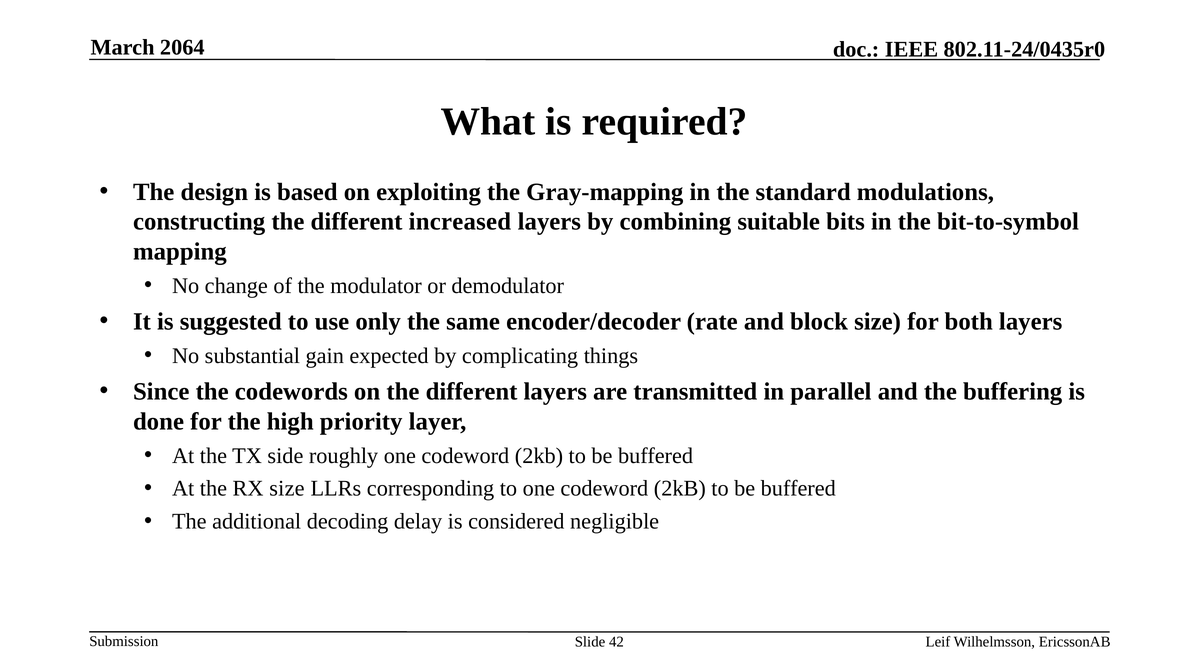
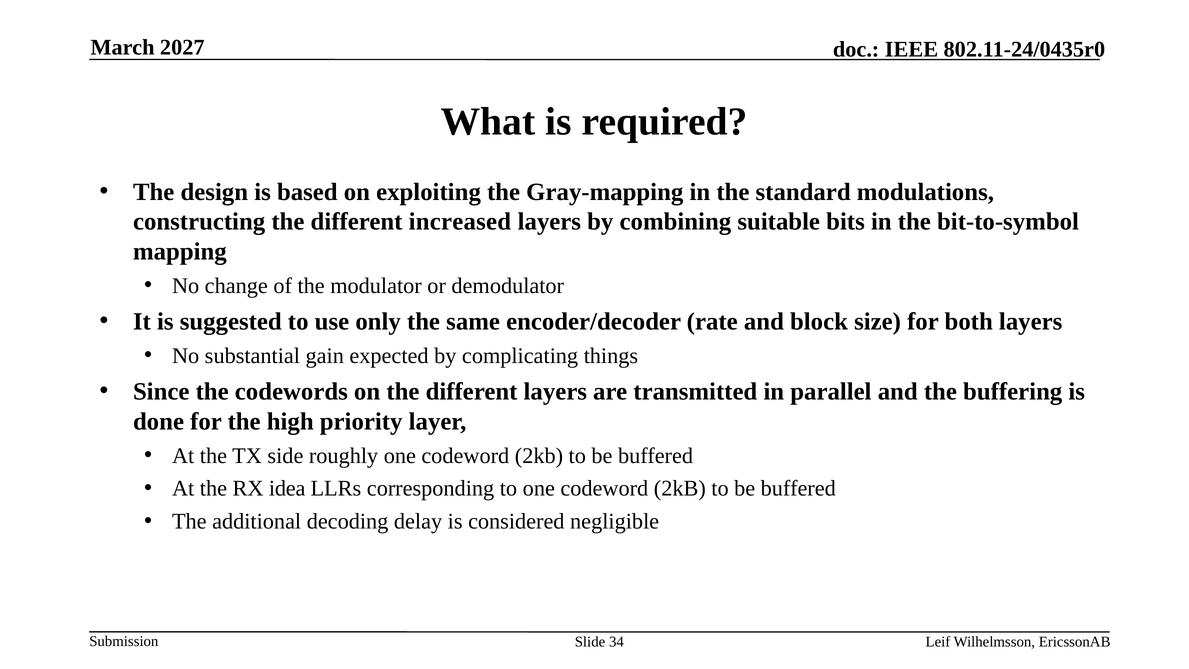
2064: 2064 -> 2027
RX size: size -> idea
42: 42 -> 34
